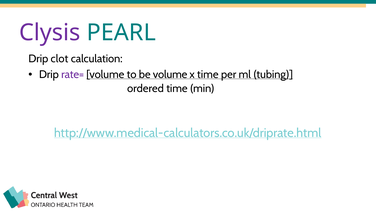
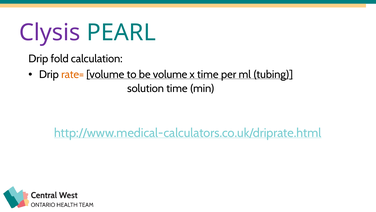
clot: clot -> fold
rate= colour: purple -> orange
ordered: ordered -> solution
